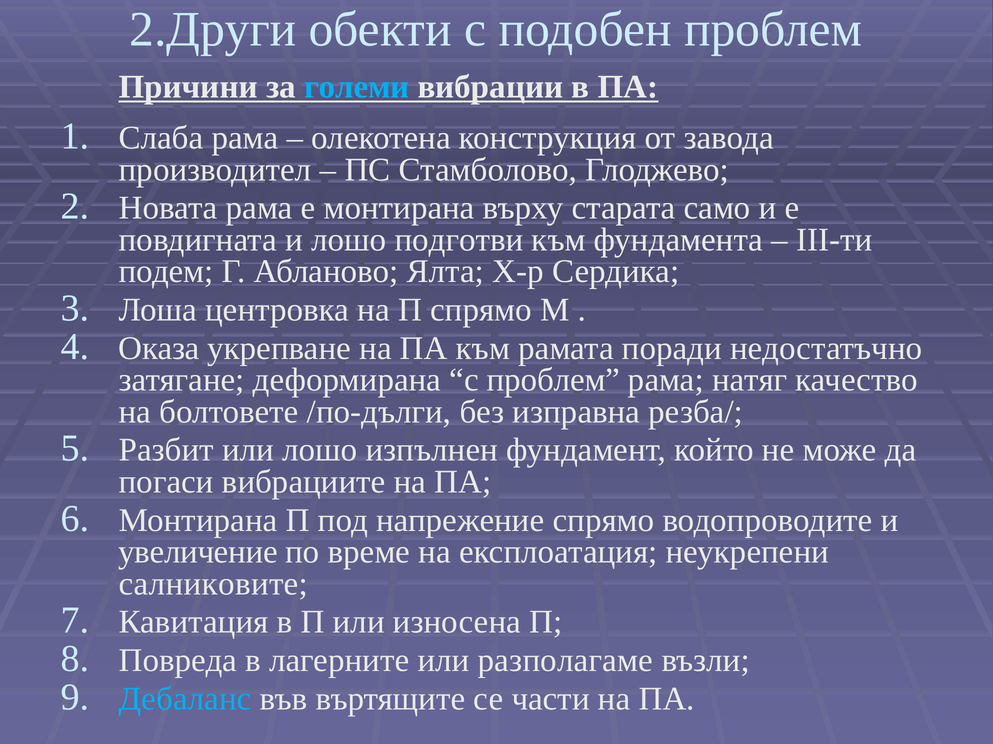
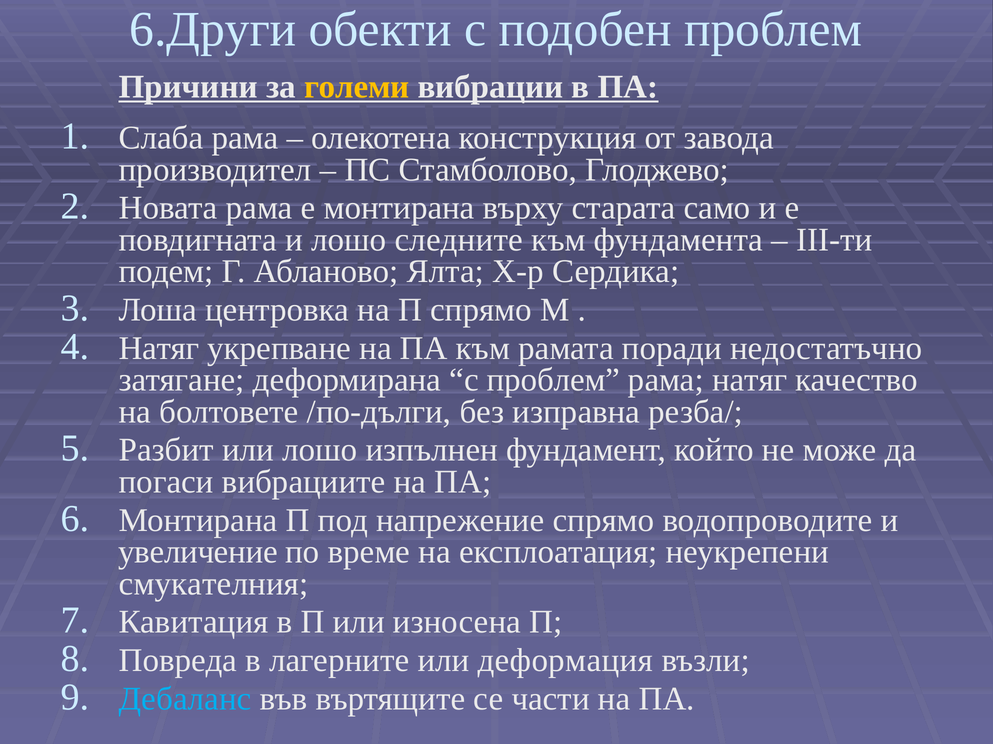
2.Други: 2.Други -> 6.Други
големи colour: light blue -> yellow
подготви: подготви -> следните
Оказа at (159, 349): Оказа -> Натяг
салниковите: салниковите -> смукателния
разполагаме: разполагаме -> деформация
